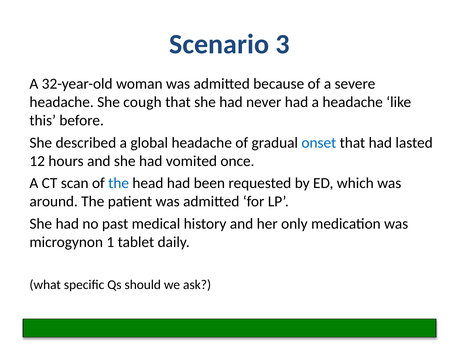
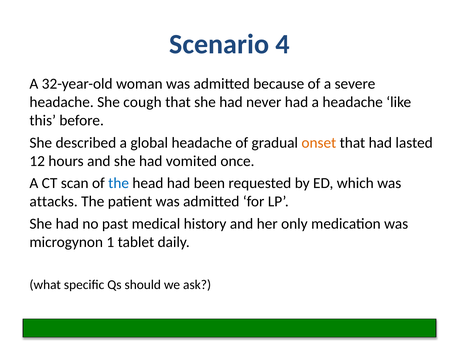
3: 3 -> 4
onset colour: blue -> orange
around: around -> attacks
